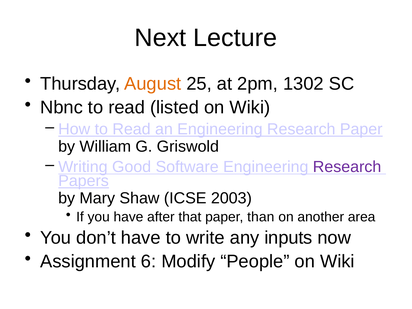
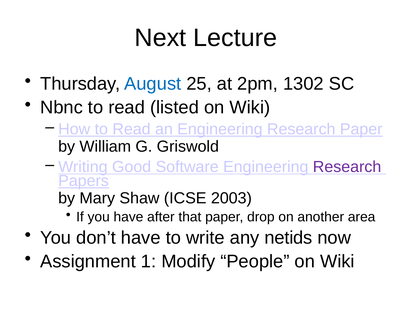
August colour: orange -> blue
than: than -> drop
inputs: inputs -> netids
6: 6 -> 1
